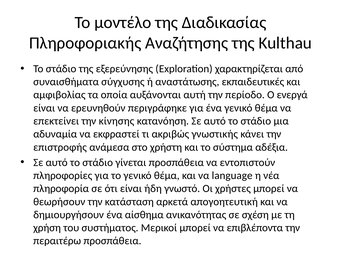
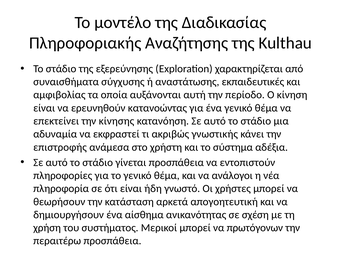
ενεργά: ενεργά -> κίνηση
περιγράφηκε: περιγράφηκε -> κατανοώντας
language: language -> ανάλογοι
επιβλέποντα: επιβλέποντα -> πρωτόγονων
